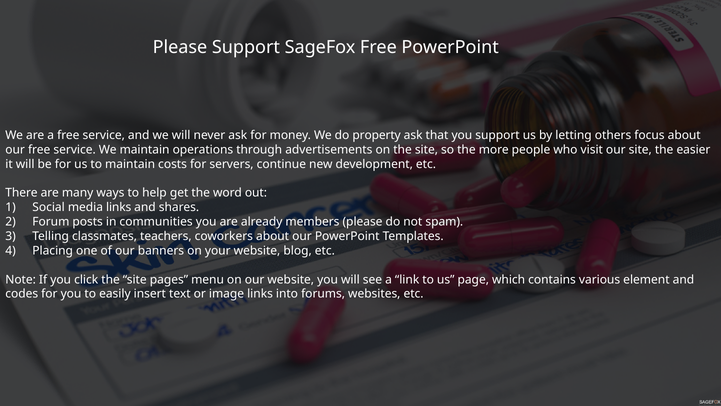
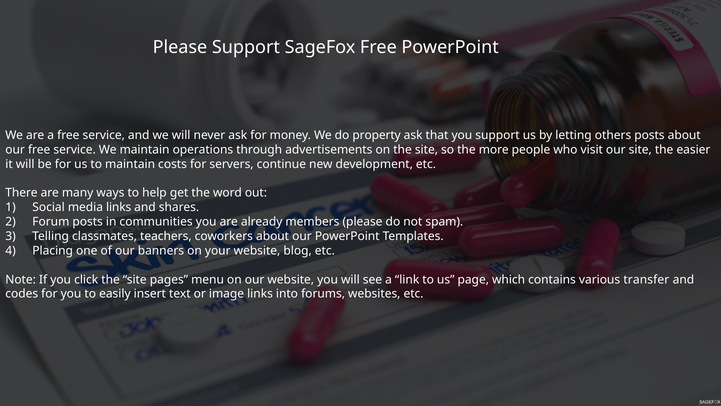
others focus: focus -> posts
element: element -> transfer
